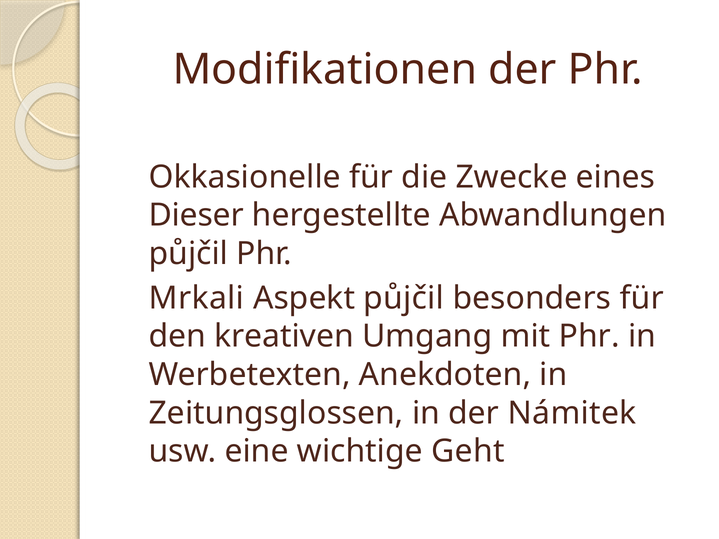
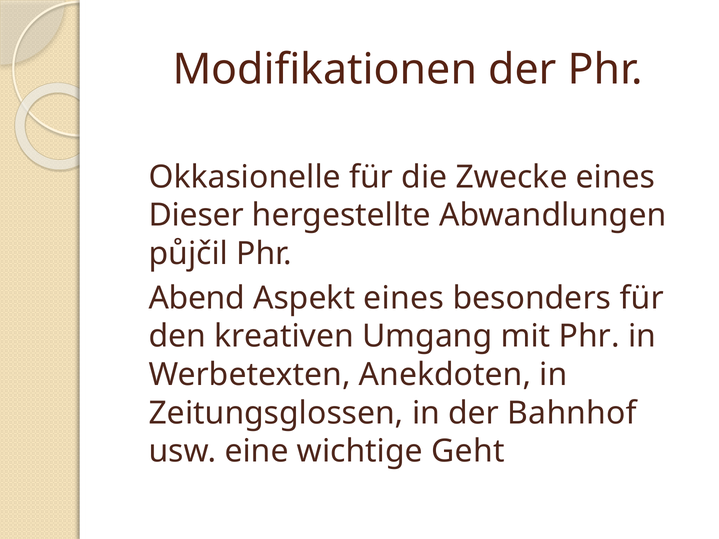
Mrkali: Mrkali -> Abend
Aspekt půjčil: půjčil -> eines
Námitek: Námitek -> Bahnhof
